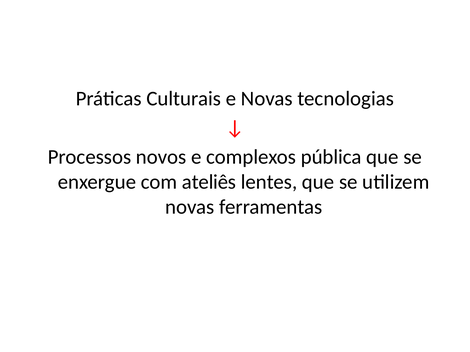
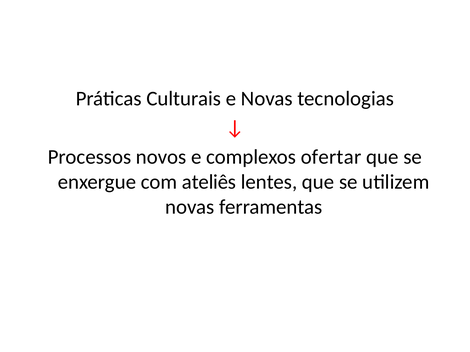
pública: pública -> ofertar
